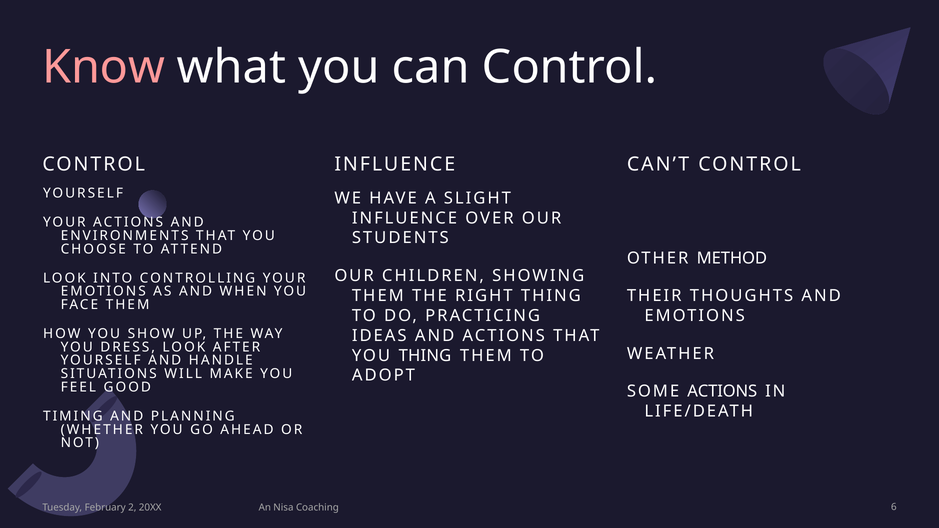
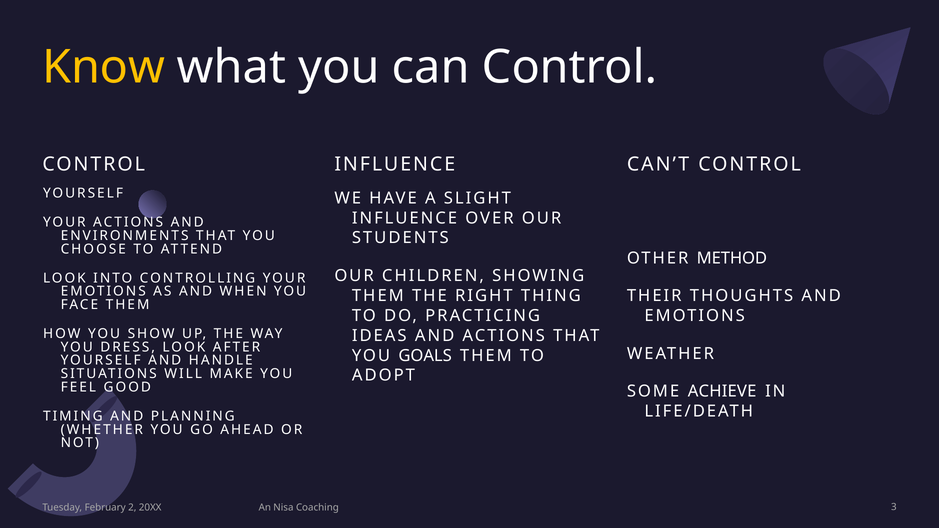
Know colour: pink -> yellow
YOU THING: THING -> GOALS
SOME ACTIONS: ACTIONS -> ACHIEVE
6: 6 -> 3
